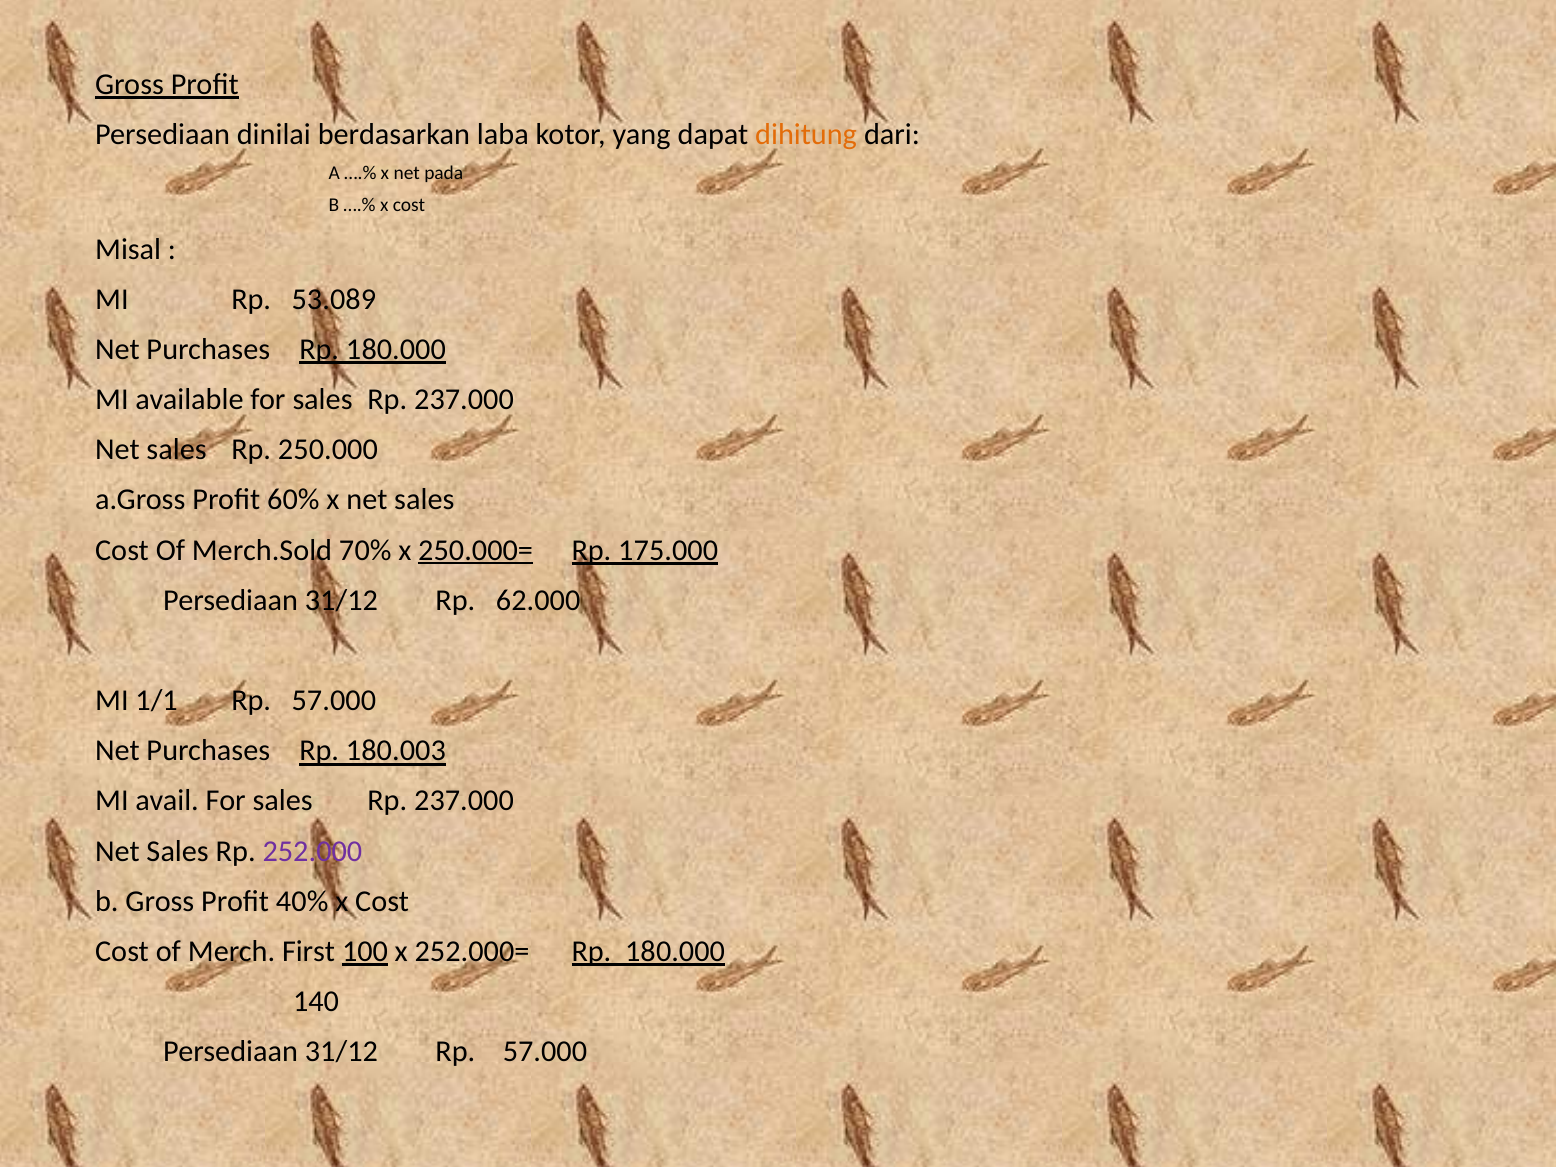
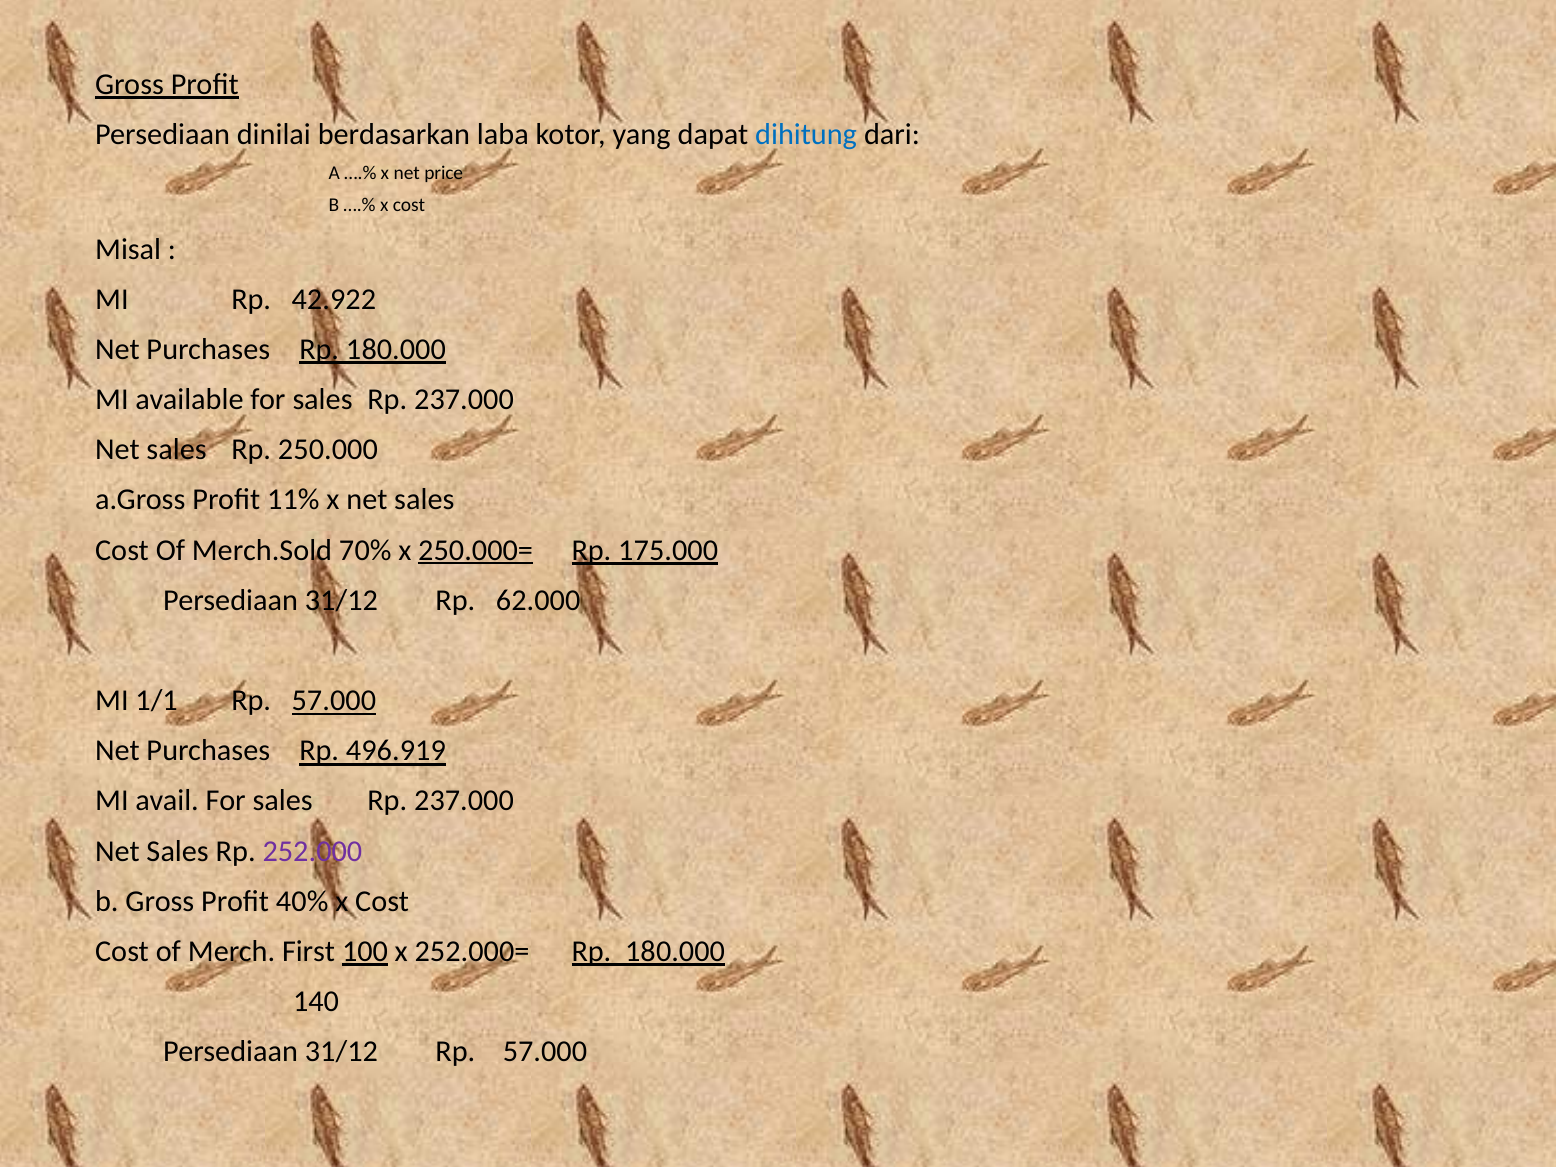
dihitung colour: orange -> blue
pada: pada -> price
53.089: 53.089 -> 42.922
60%: 60% -> 11%
57.000 at (334, 701) underline: none -> present
180.003: 180.003 -> 496.919
